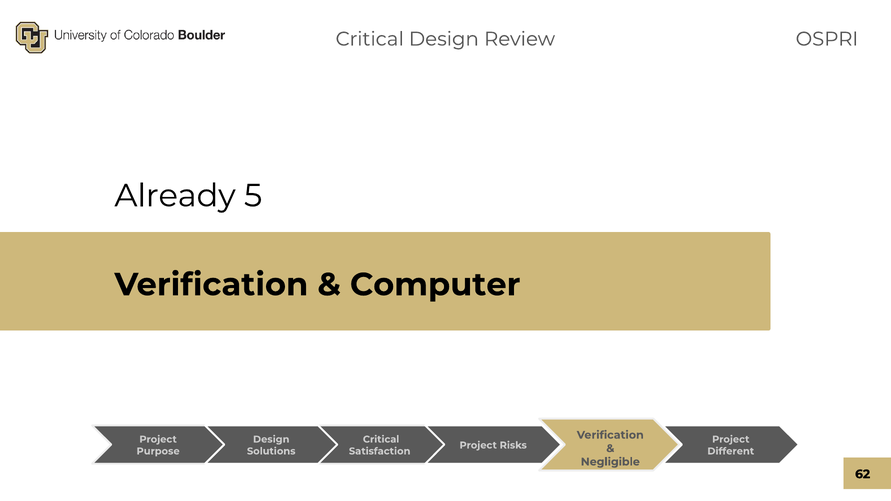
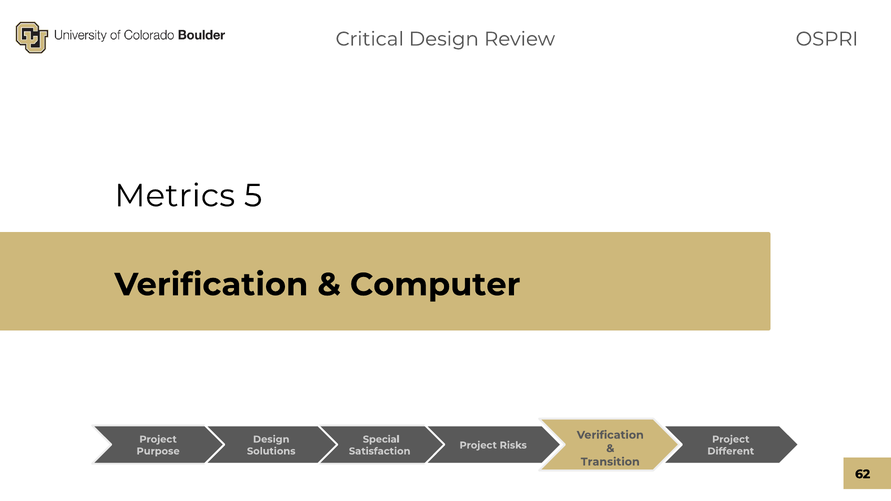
Already: Already -> Metrics
Critical at (381, 439): Critical -> Special
Negligible: Negligible -> Transition
